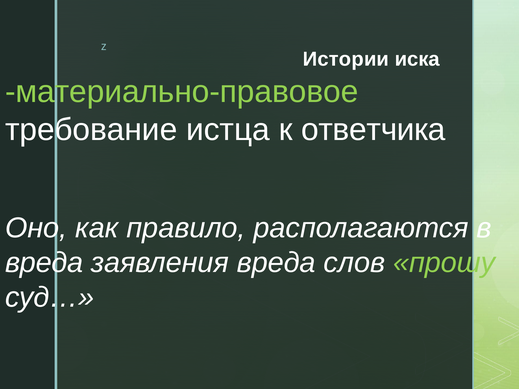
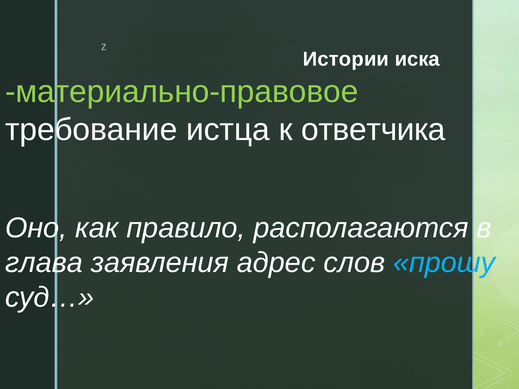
вреда at (44, 263): вреда -> глава
заявления вреда: вреда -> адрес
прошу colour: light green -> light blue
